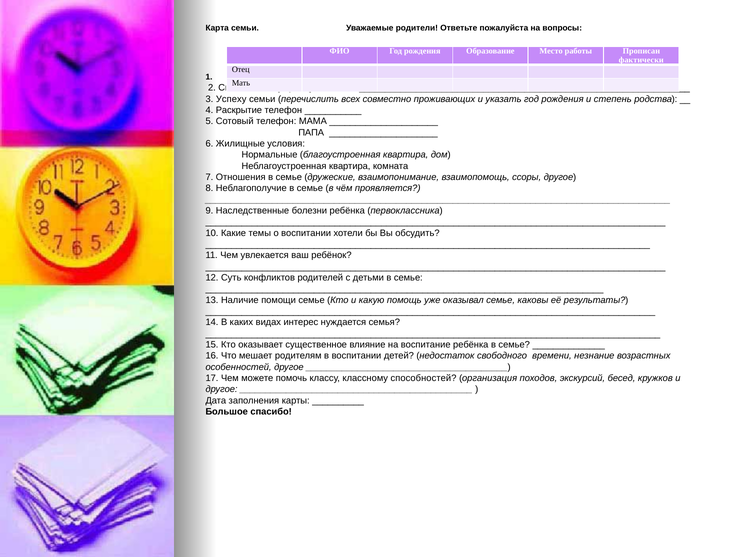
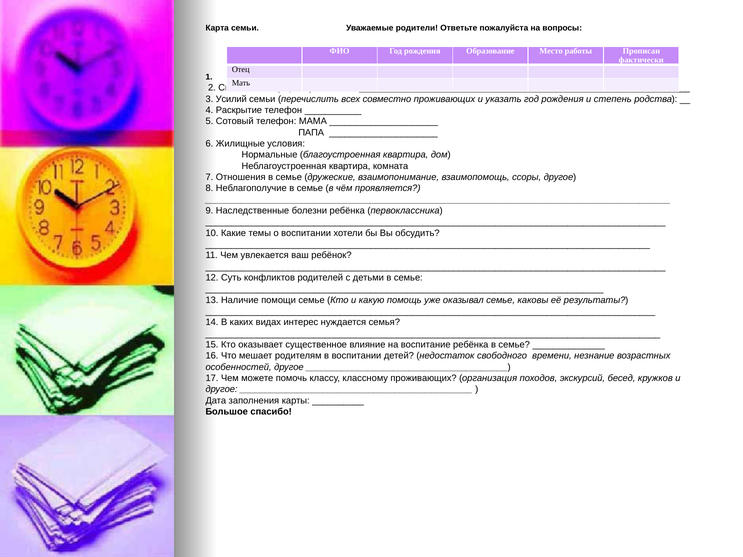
Успеху: Успеху -> Усилий
классному способностей: способностей -> проживающих
